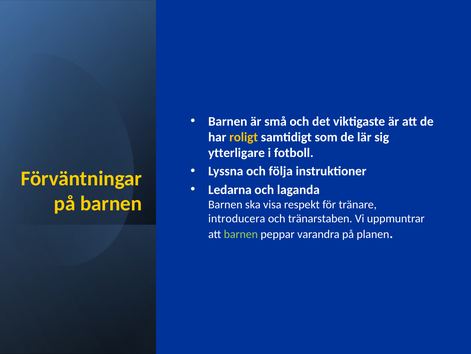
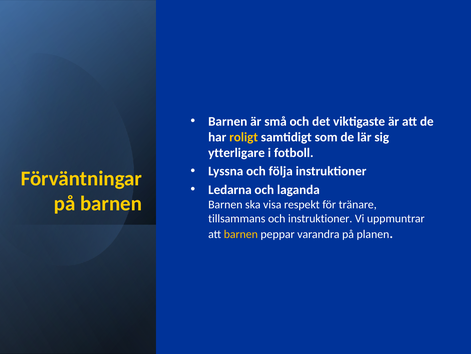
introducera: introducera -> tillsammans
och tränarstaben: tränarstaben -> instruktioner
barnen at (241, 234) colour: light green -> yellow
